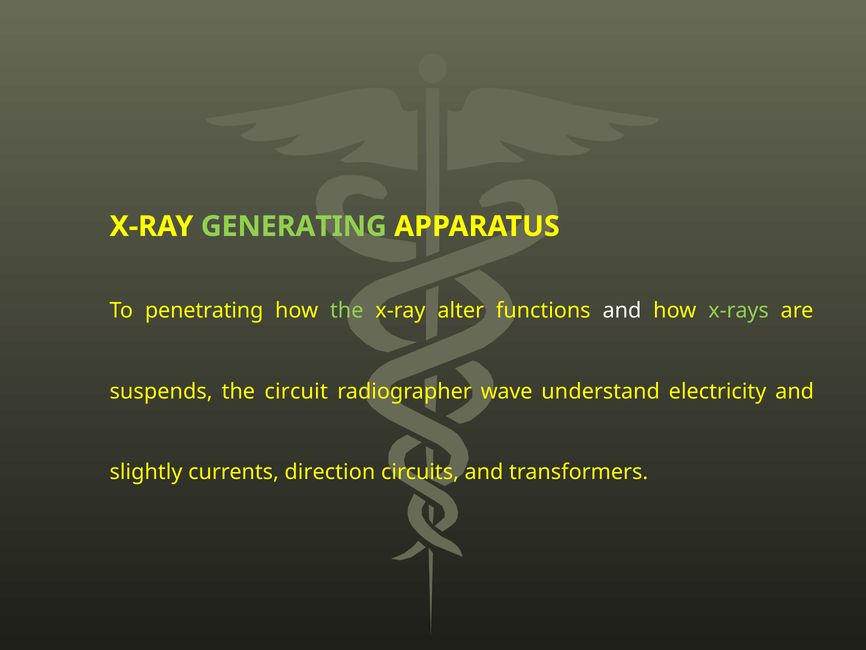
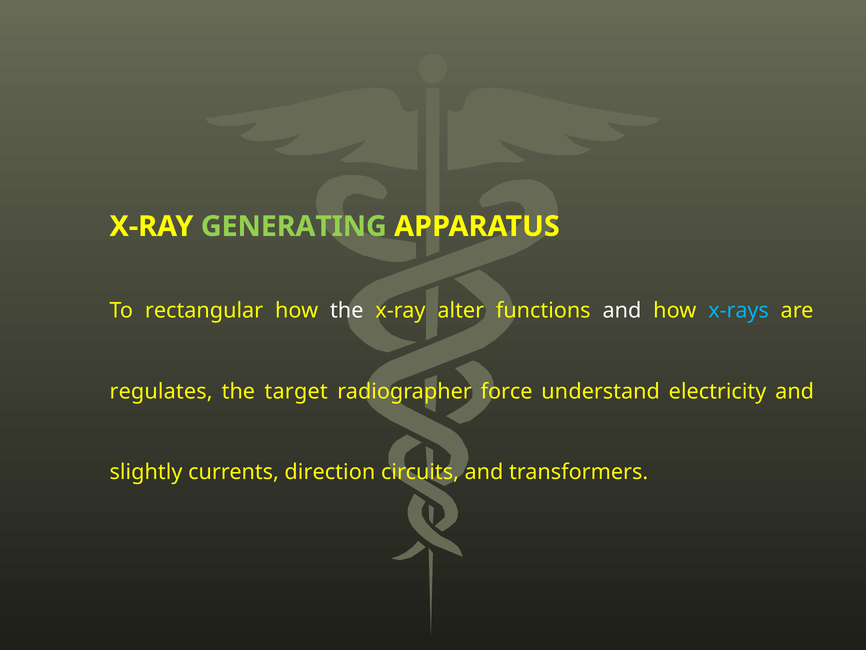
penetrating: penetrating -> rectangular
the at (347, 311) colour: light green -> white
x-rays colour: light green -> light blue
suspends: suspends -> regulates
circuit: circuit -> target
wave: wave -> force
